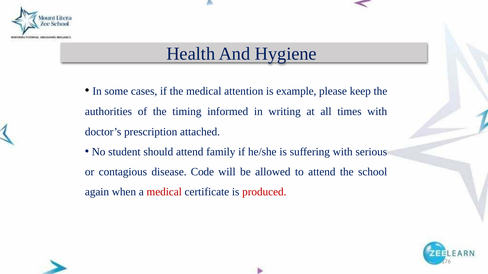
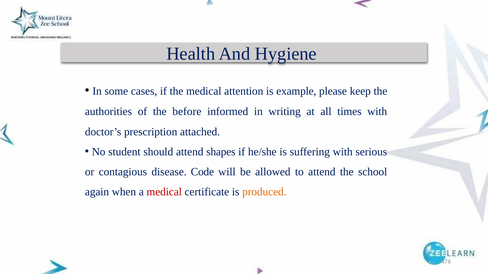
timing: timing -> before
family: family -> shapes
produced colour: red -> orange
